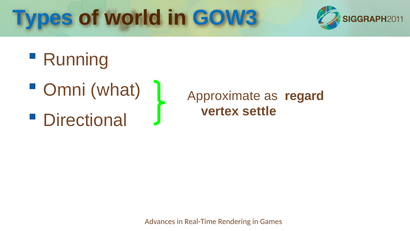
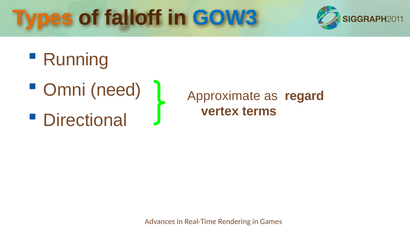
Types colour: blue -> orange
world: world -> falloff
what: what -> need
settle: settle -> terms
